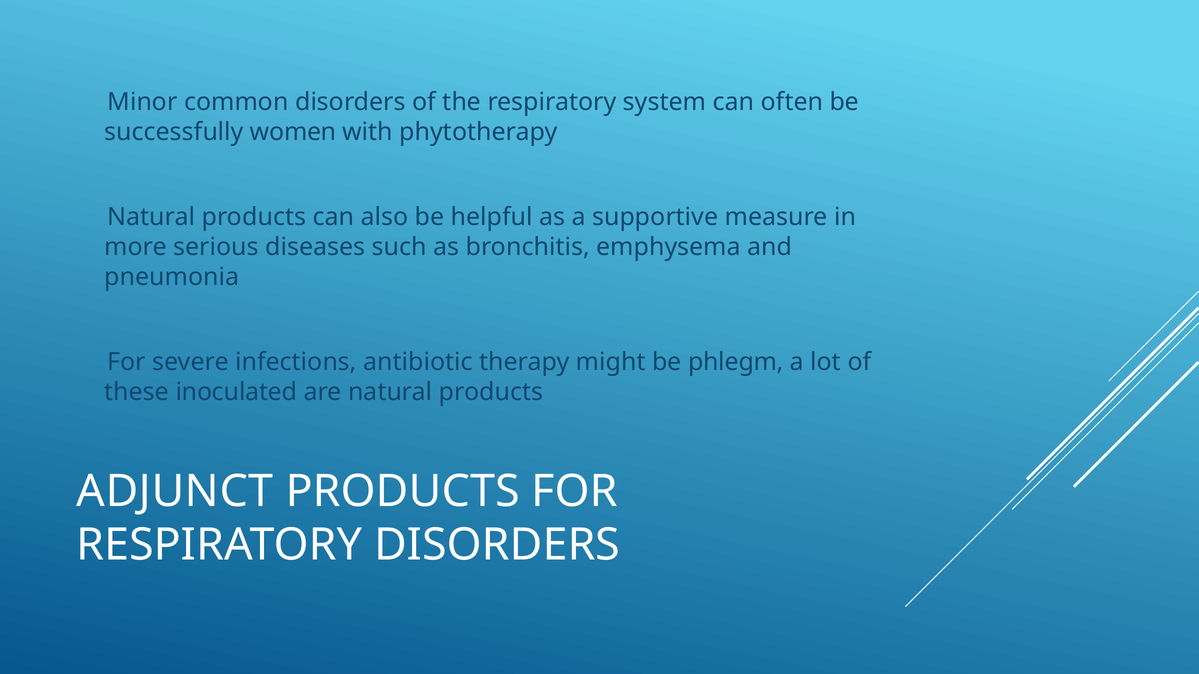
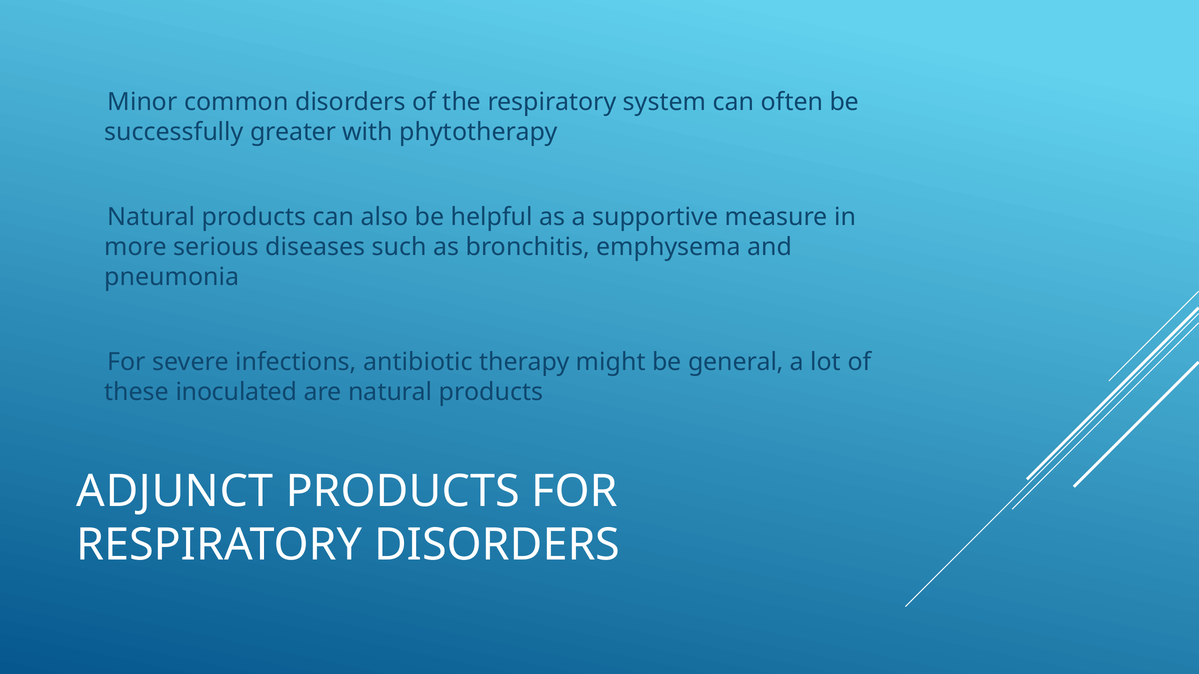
women: women -> greater
phlegm: phlegm -> general
